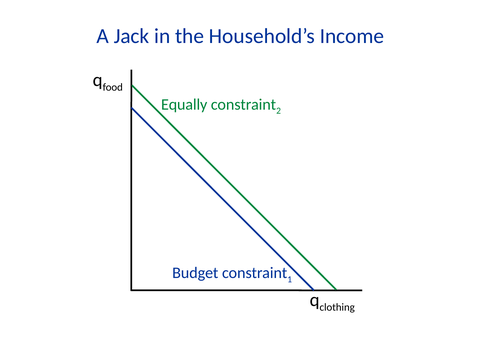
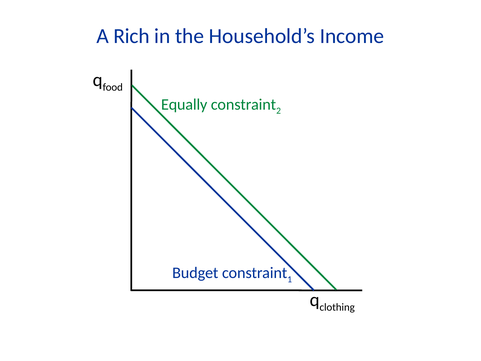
Jack: Jack -> Rich
